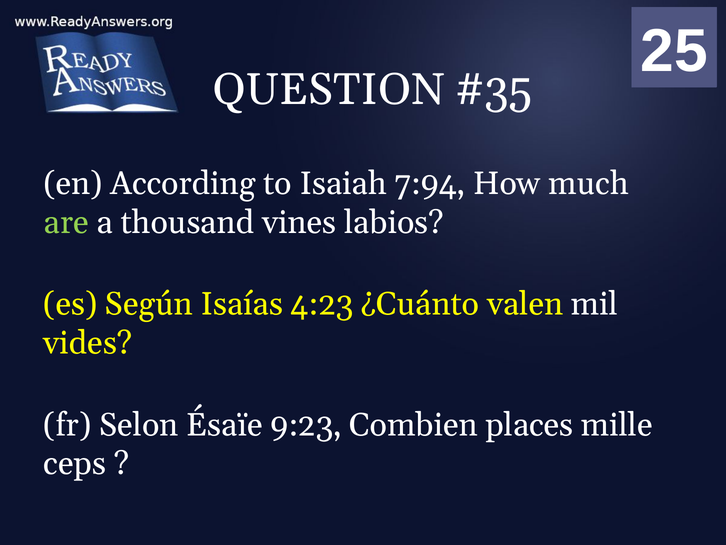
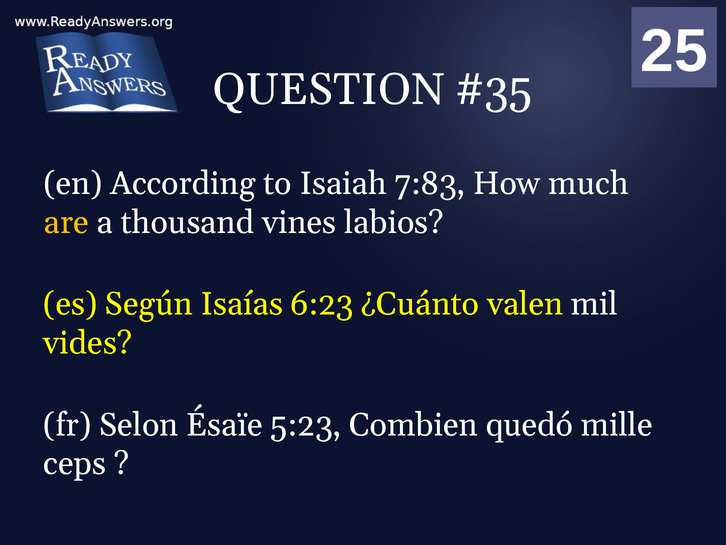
7:94: 7:94 -> 7:83
are colour: light green -> yellow
4:23: 4:23 -> 6:23
9:23: 9:23 -> 5:23
places: places -> quedó
